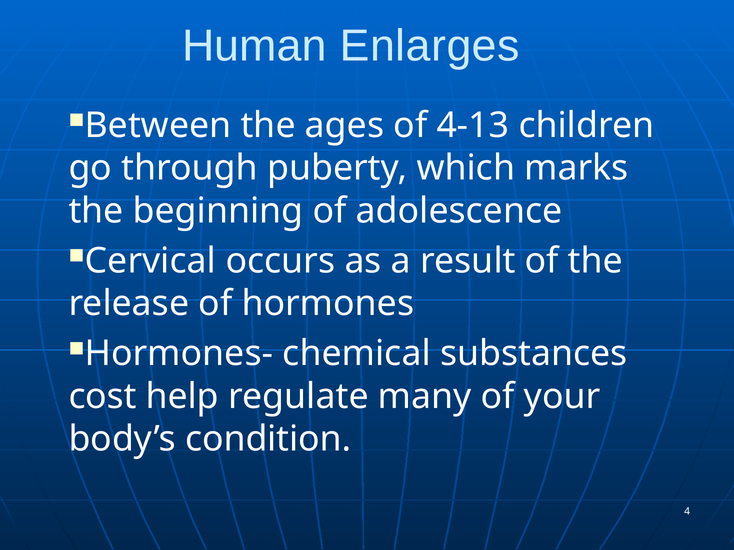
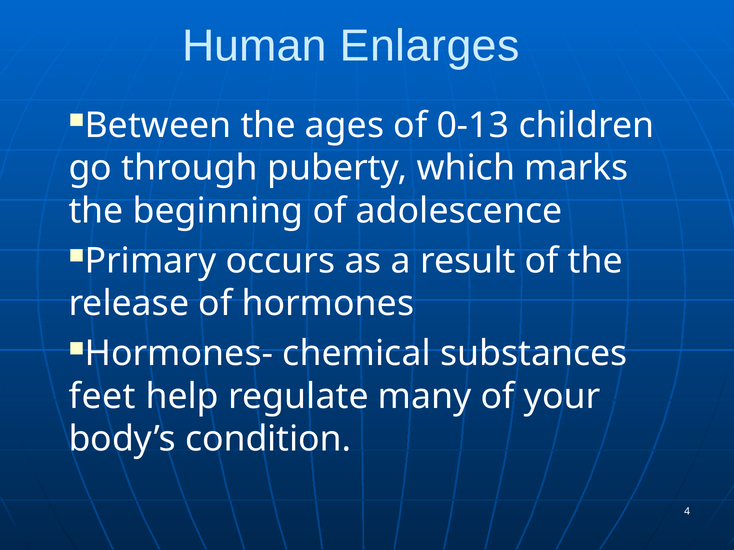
4-13: 4-13 -> 0-13
Cervical: Cervical -> Primary
cost: cost -> feet
